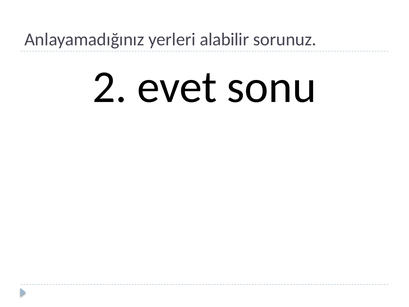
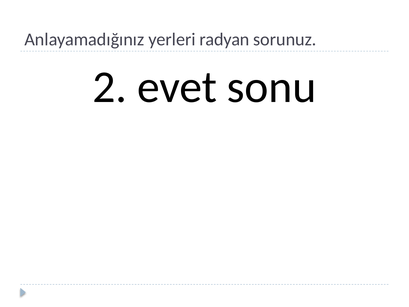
alabilir: alabilir -> radyan
